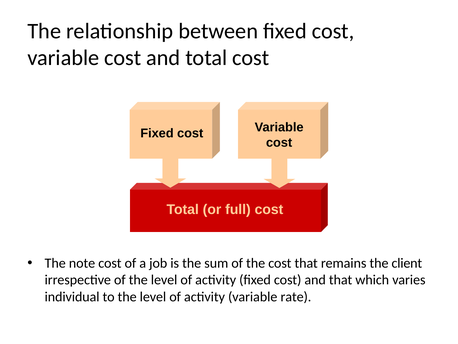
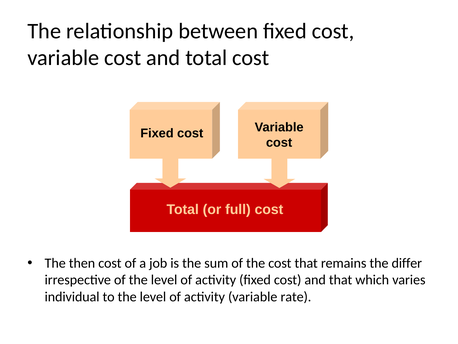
note: note -> then
client: client -> differ
